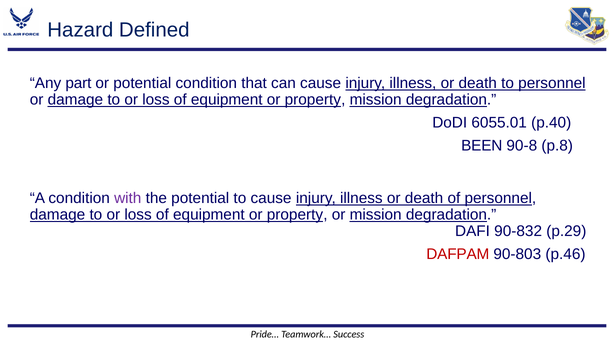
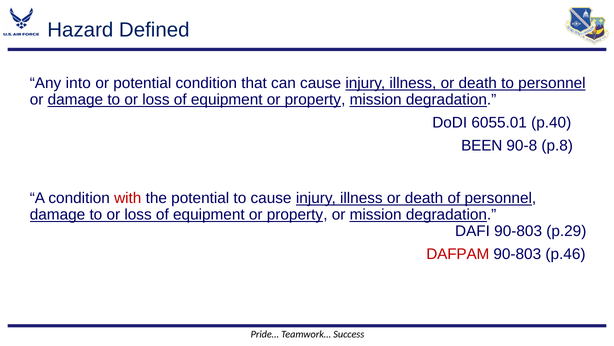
part: part -> into
with colour: purple -> red
DAFI 90-832: 90-832 -> 90-803
